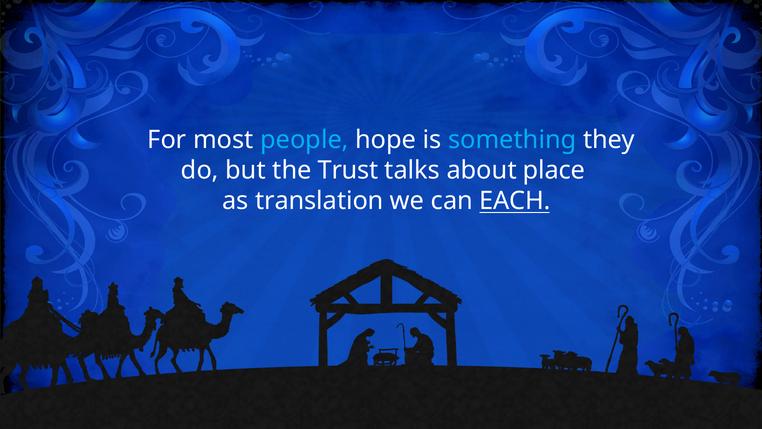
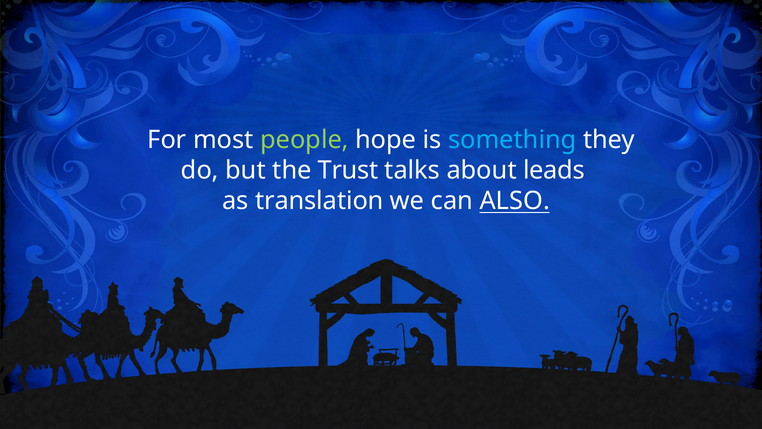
people colour: light blue -> light green
place: place -> leads
EACH: EACH -> ALSO
